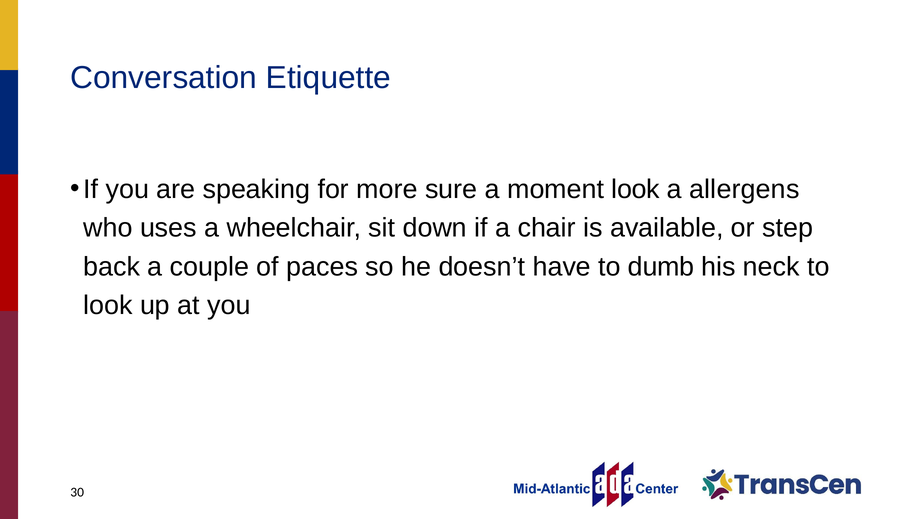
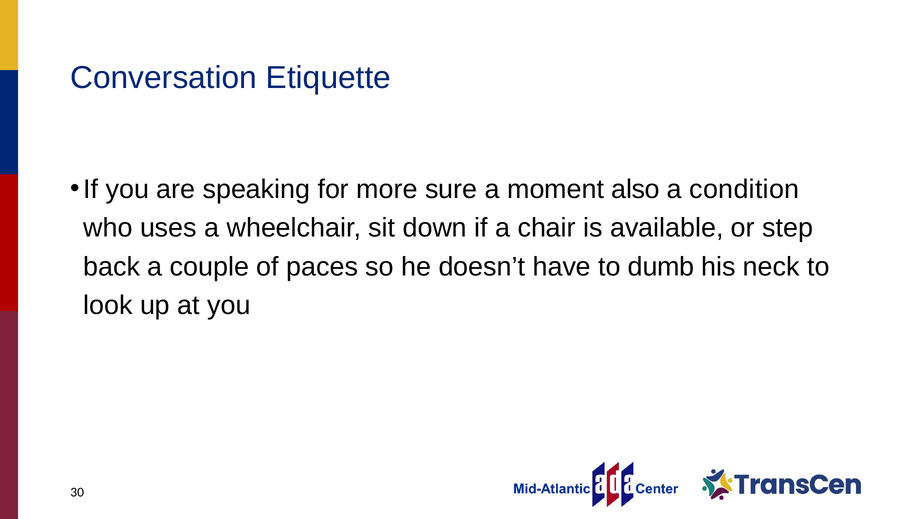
moment look: look -> also
allergens: allergens -> condition
